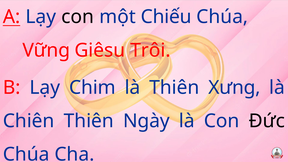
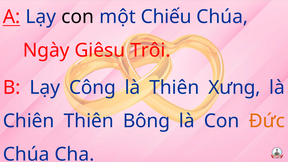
Vững: Vững -> Ngày
Chim: Chim -> Công
Ngày: Ngày -> Bông
Đức colour: black -> orange
